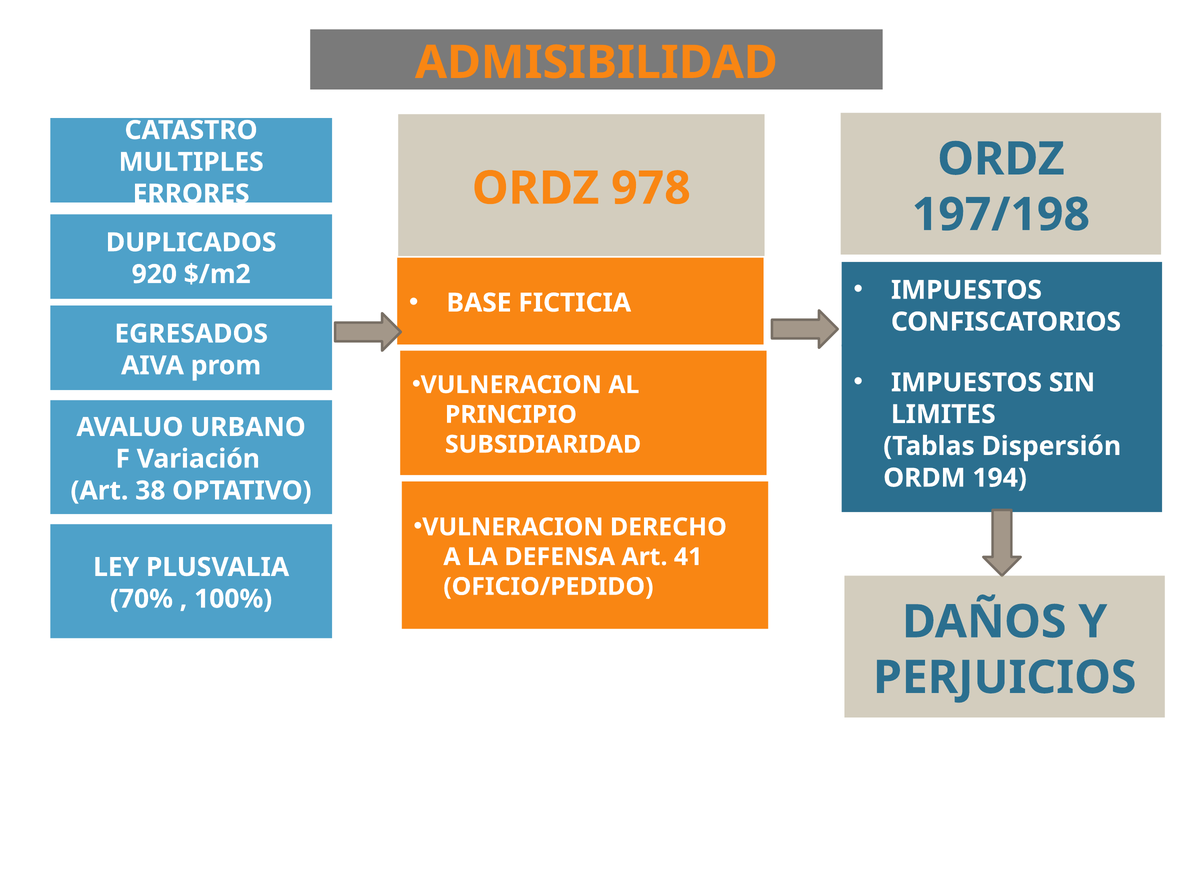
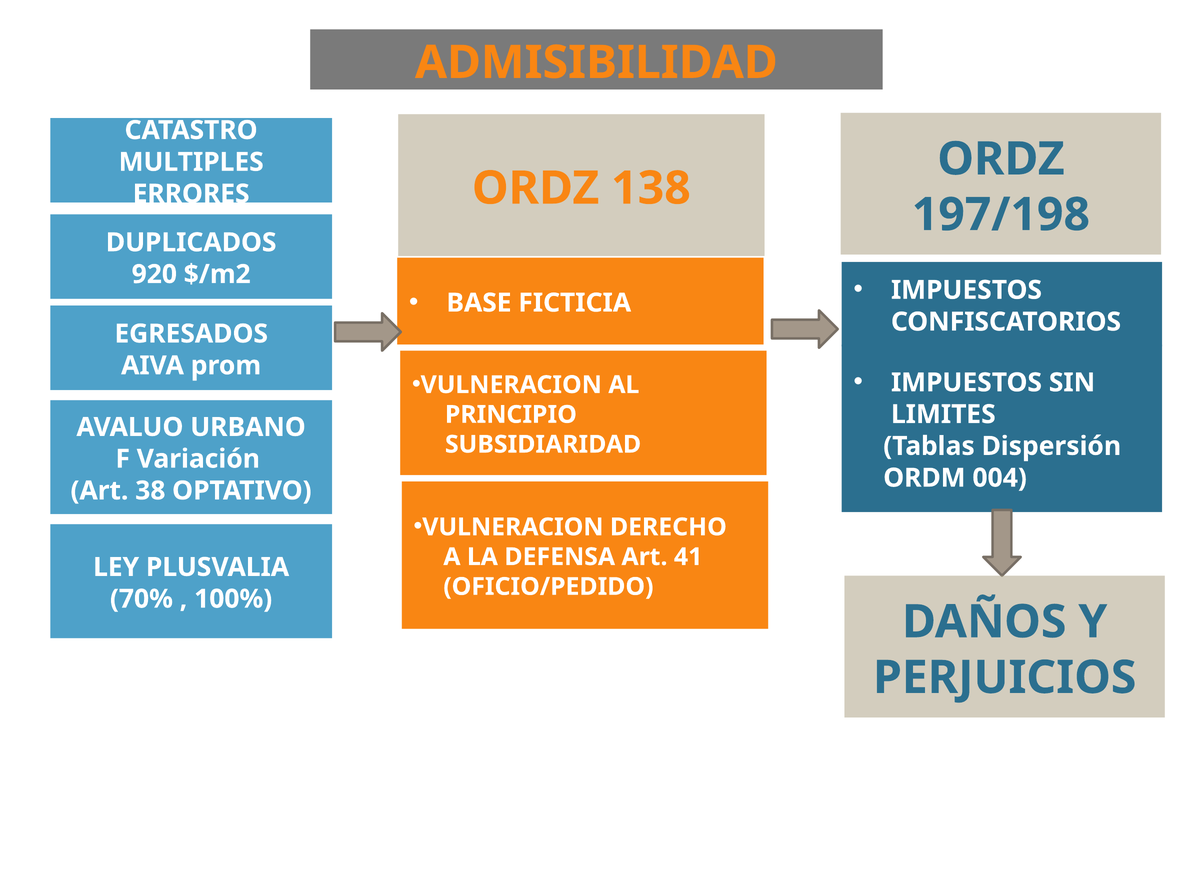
978: 978 -> 138
194: 194 -> 004
